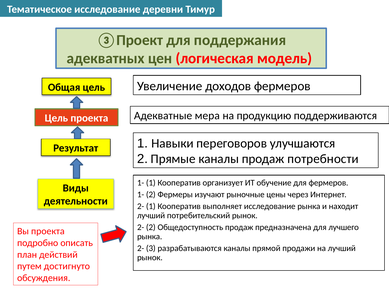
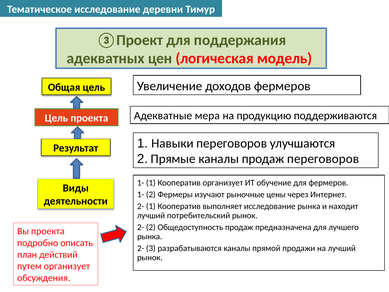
продаж потребности: потребности -> переговоров
путем достигнуто: достигнуто -> организует
